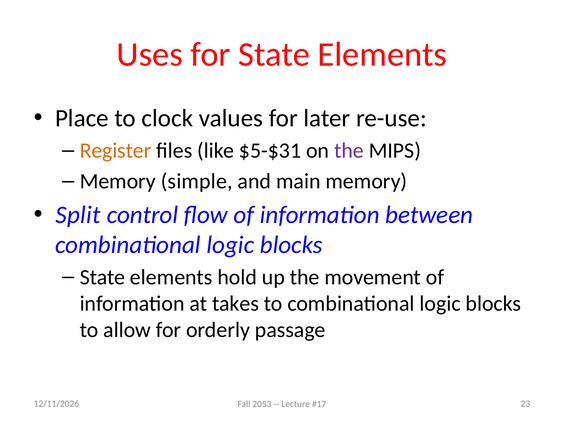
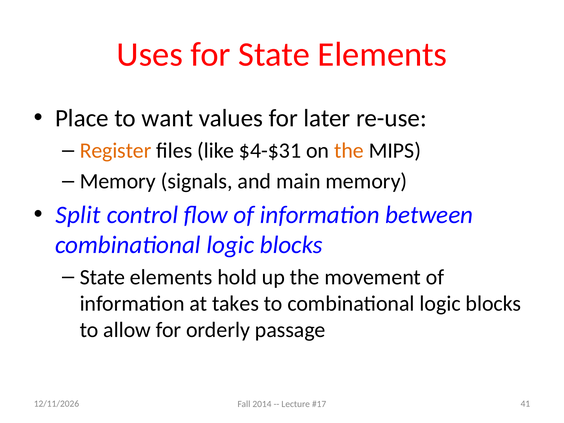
clock: clock -> want
$5-$31: $5-$31 -> $4-$31
the at (349, 151) colour: purple -> orange
simple: simple -> signals
23: 23 -> 41
2053: 2053 -> 2014
